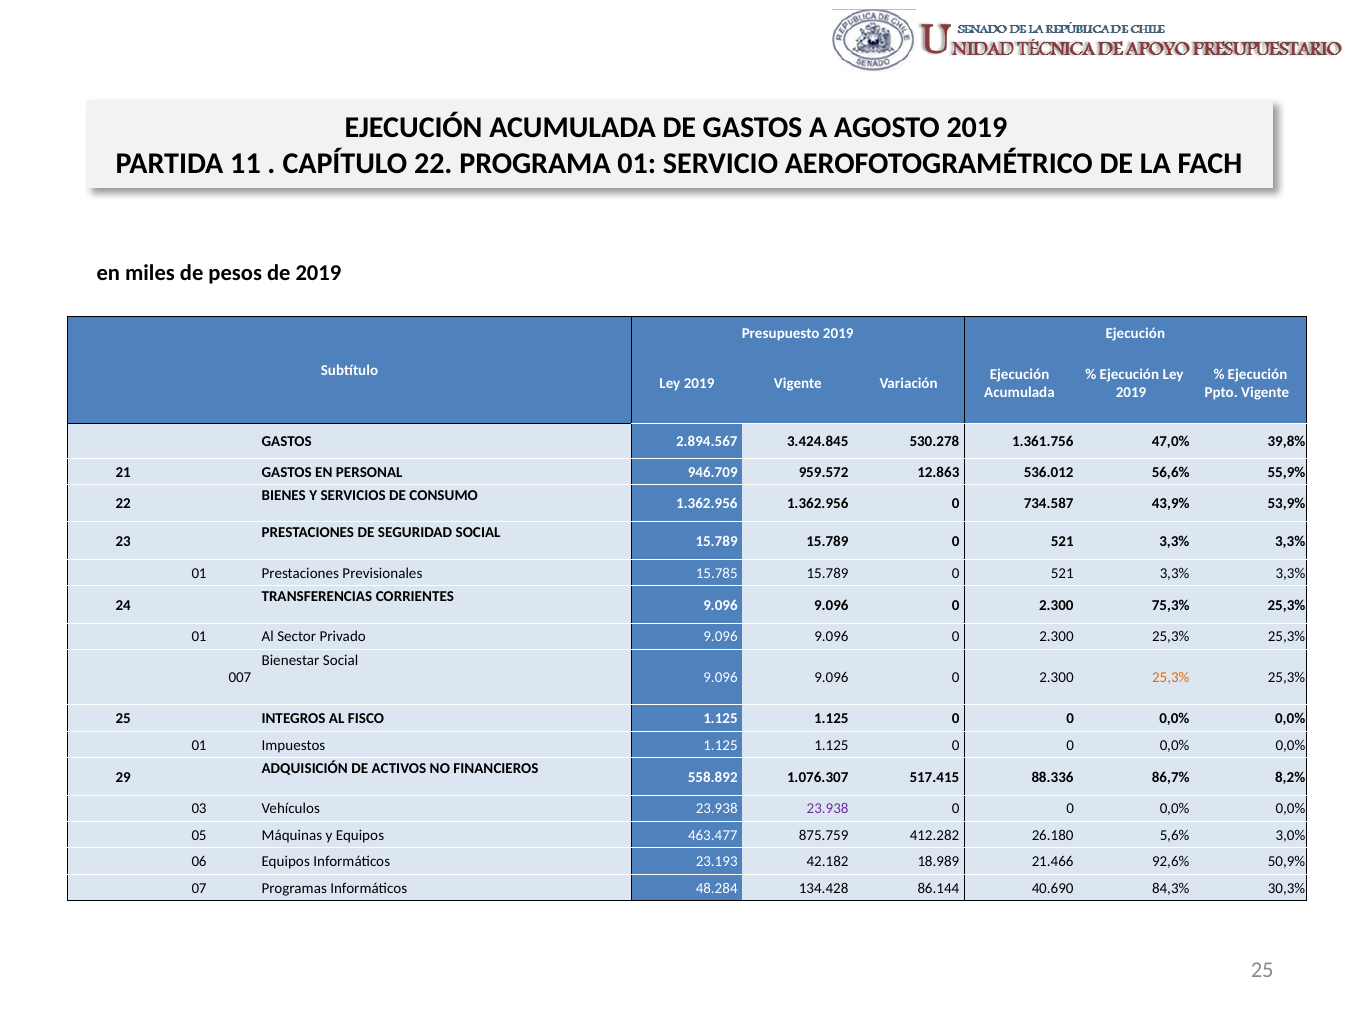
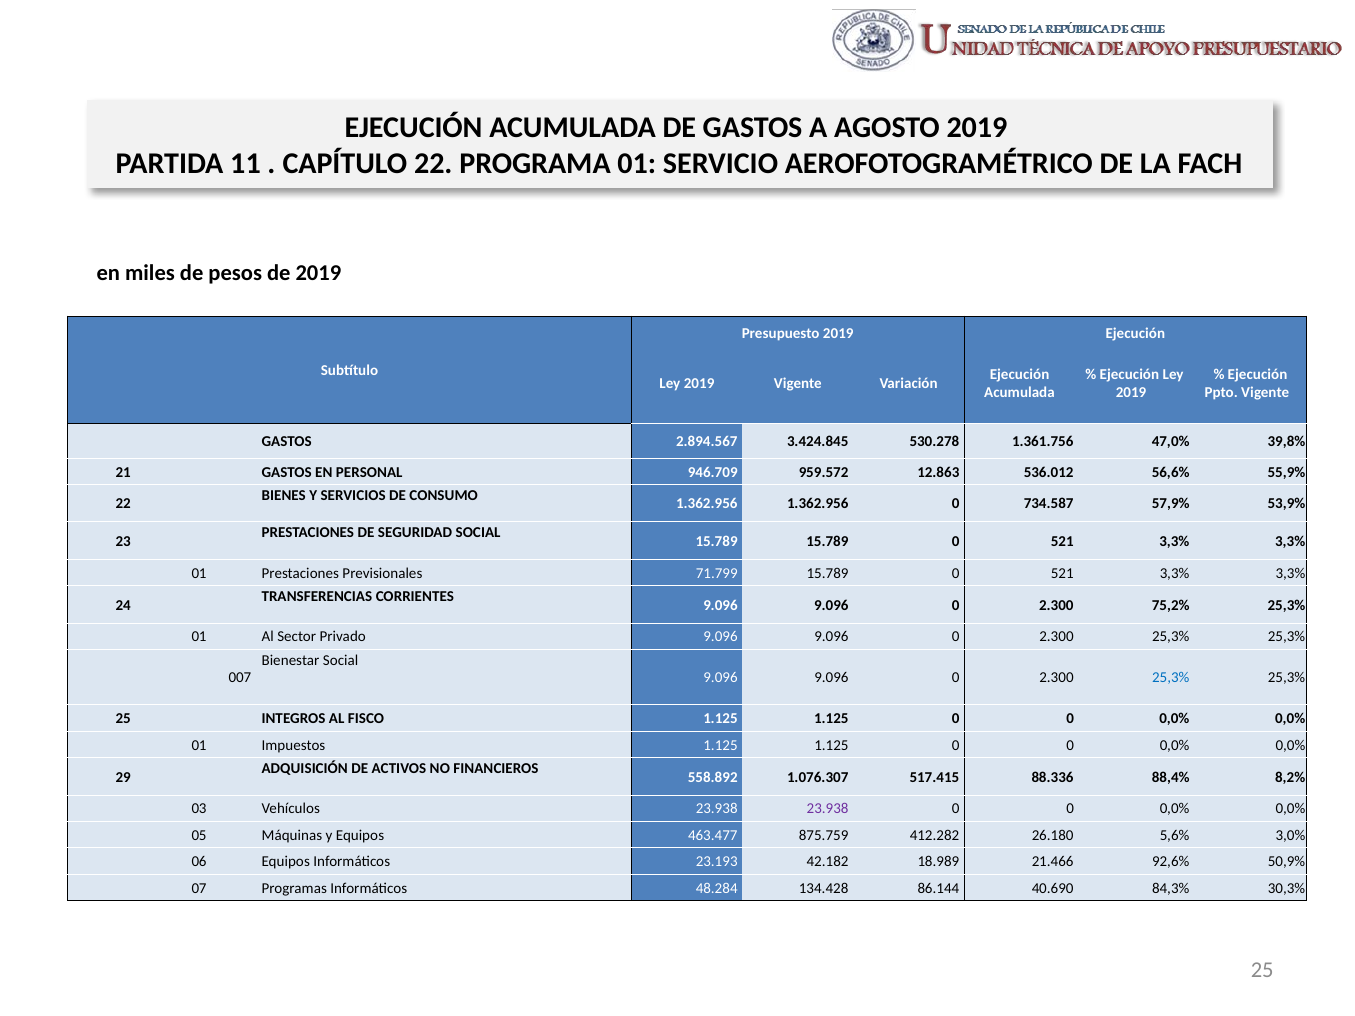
43,9%: 43,9% -> 57,9%
15.785: 15.785 -> 71.799
75,3%: 75,3% -> 75,2%
25,3% at (1171, 678) colour: orange -> blue
86,7%: 86,7% -> 88,4%
